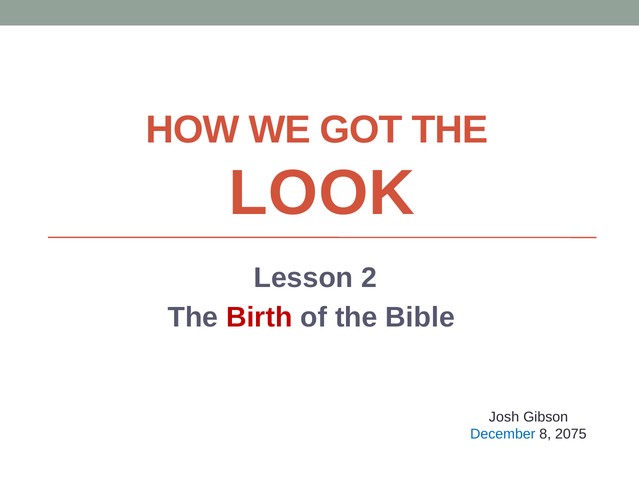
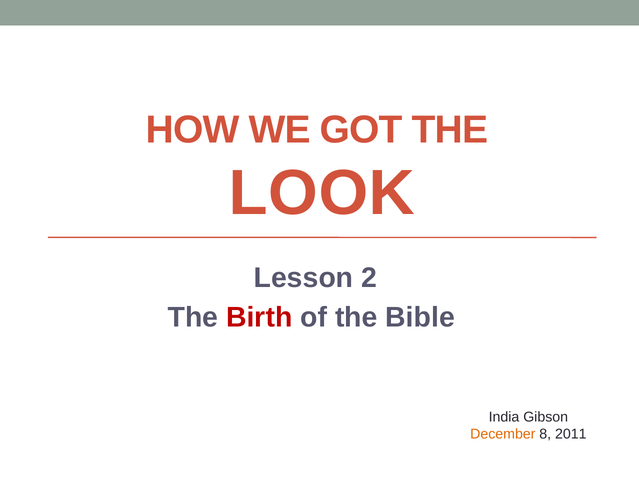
Josh: Josh -> India
December colour: blue -> orange
2075: 2075 -> 2011
